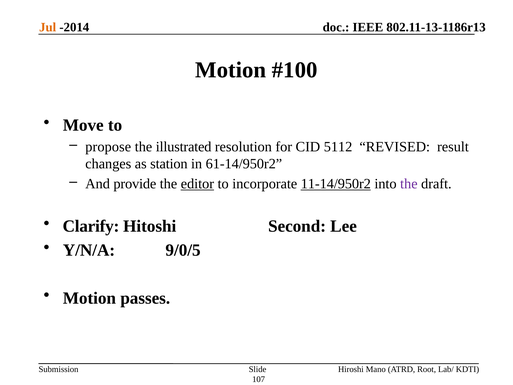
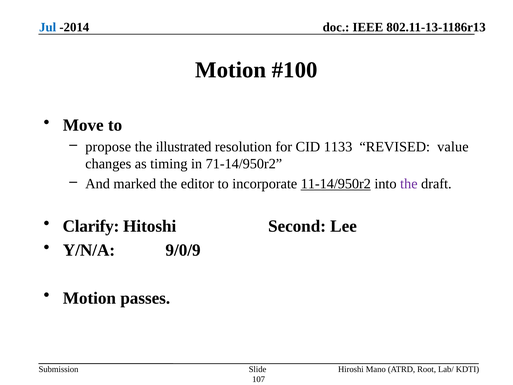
Jul colour: orange -> blue
5112: 5112 -> 1133
result: result -> value
station: station -> timing
61-14/950r2: 61-14/950r2 -> 71-14/950r2
provide: provide -> marked
editor underline: present -> none
9/0/5: 9/0/5 -> 9/0/9
